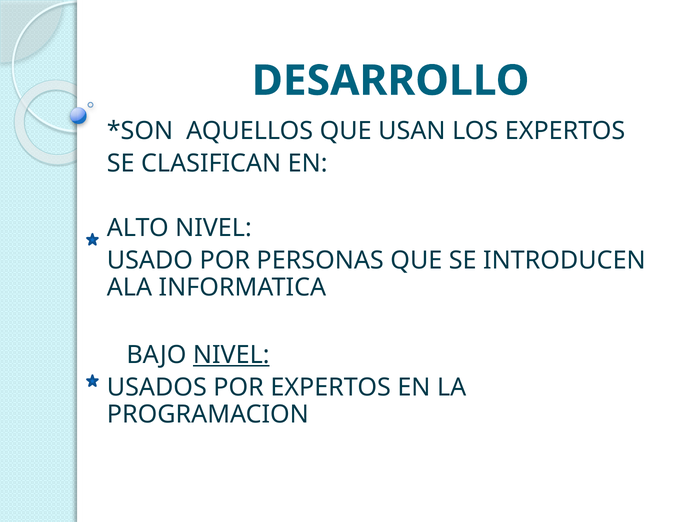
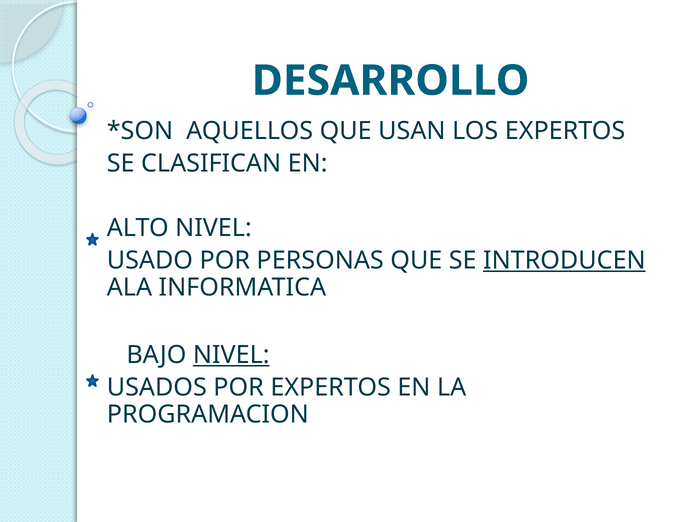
INTRODUCEN underline: none -> present
